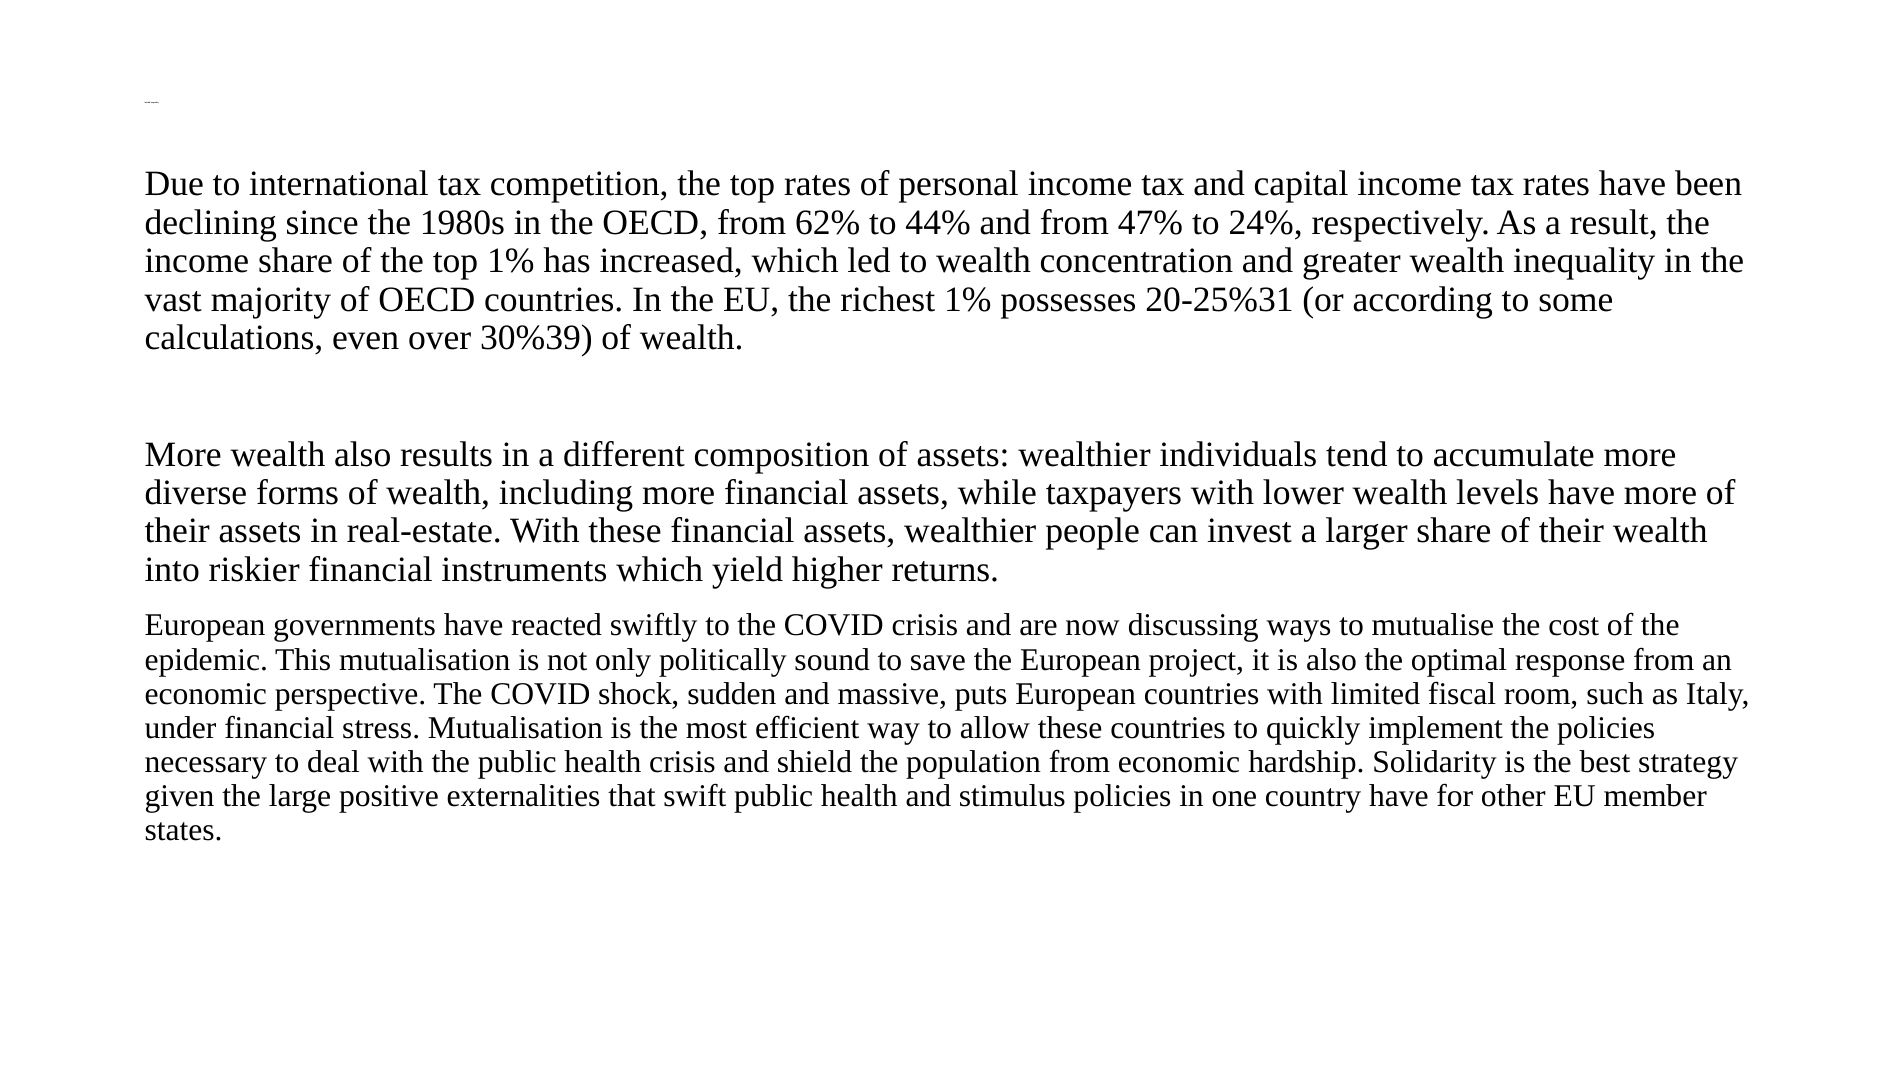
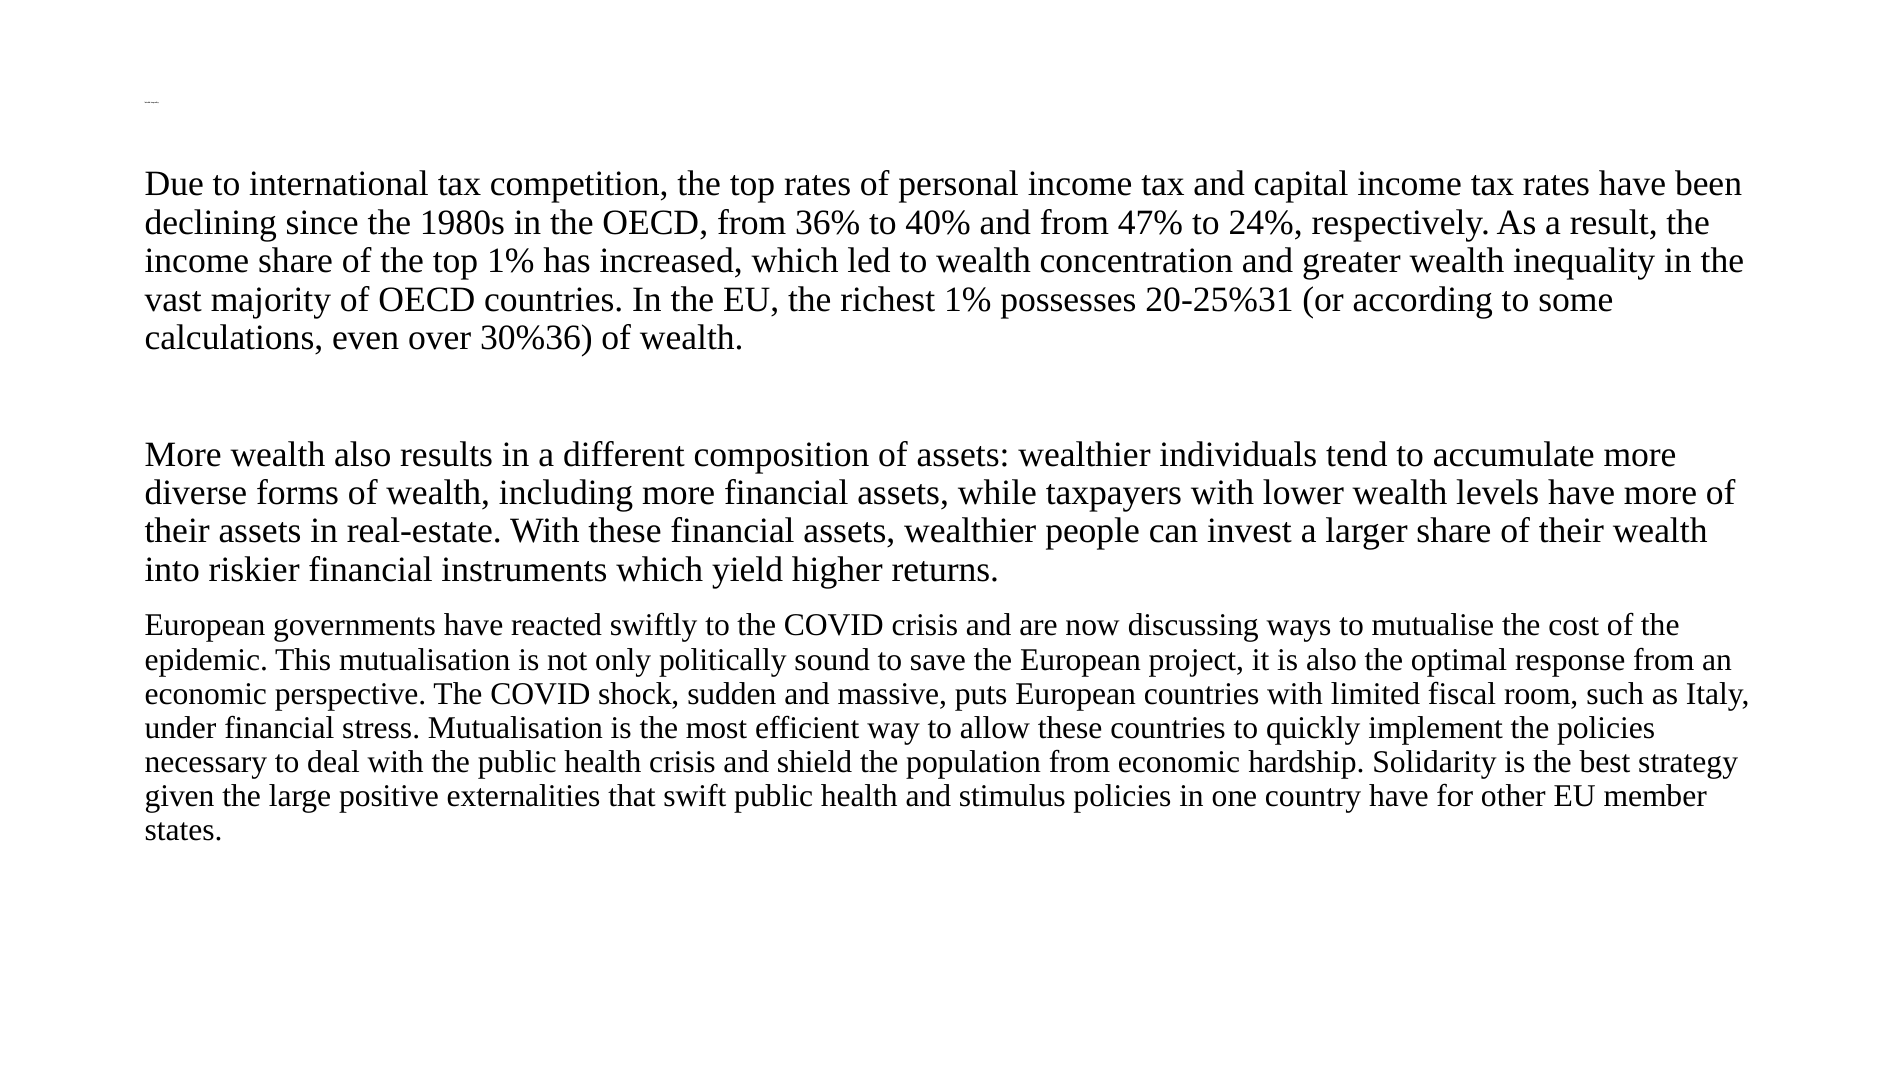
62%: 62% -> 36%
44%: 44% -> 40%
30%39: 30%39 -> 30%36
